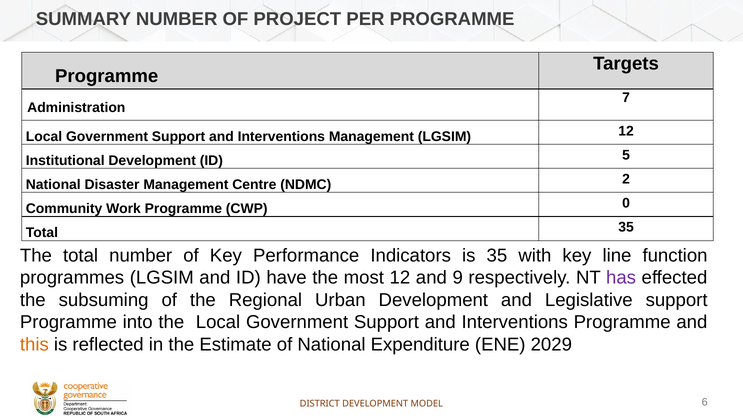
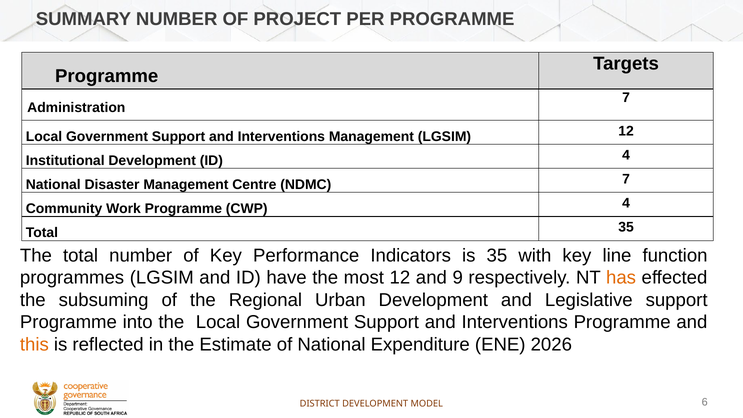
ID 5: 5 -> 4
NDMC 2: 2 -> 7
CWP 0: 0 -> 4
has colour: purple -> orange
2029: 2029 -> 2026
